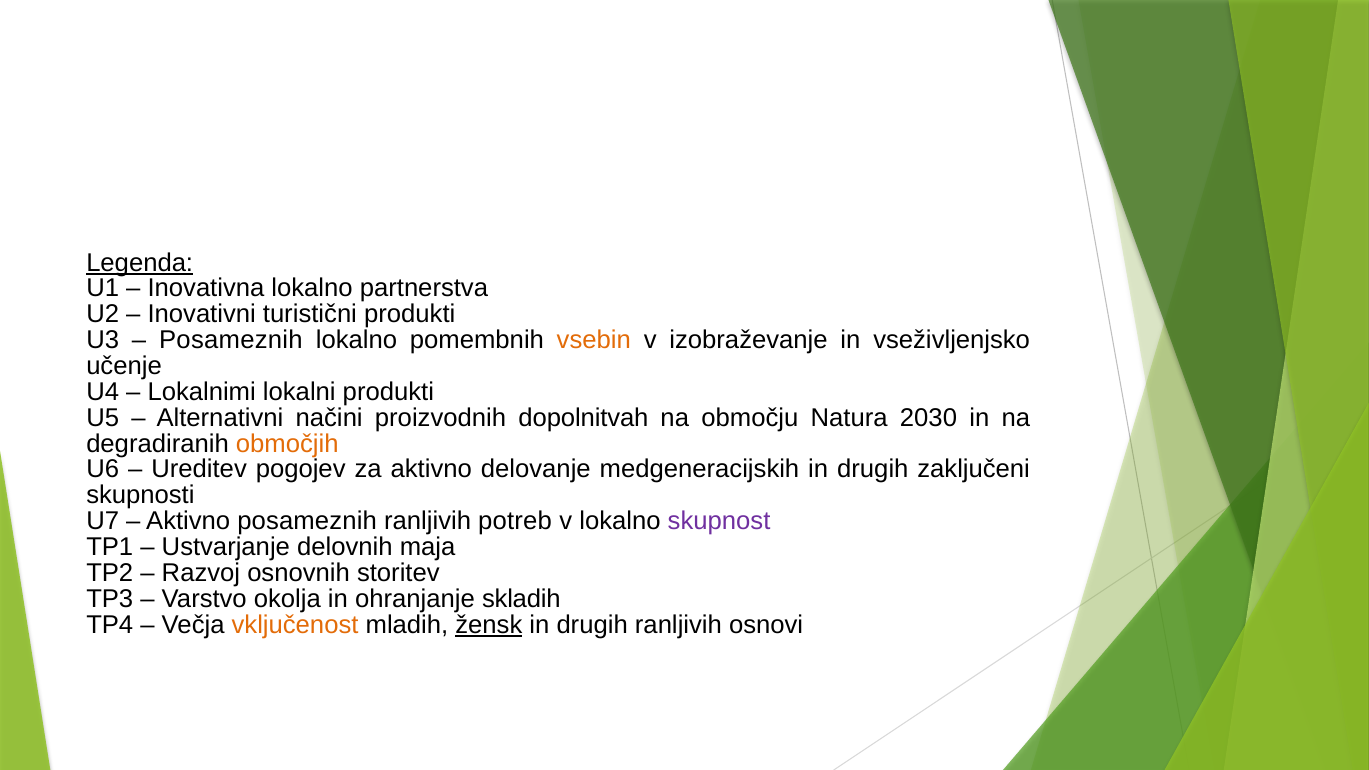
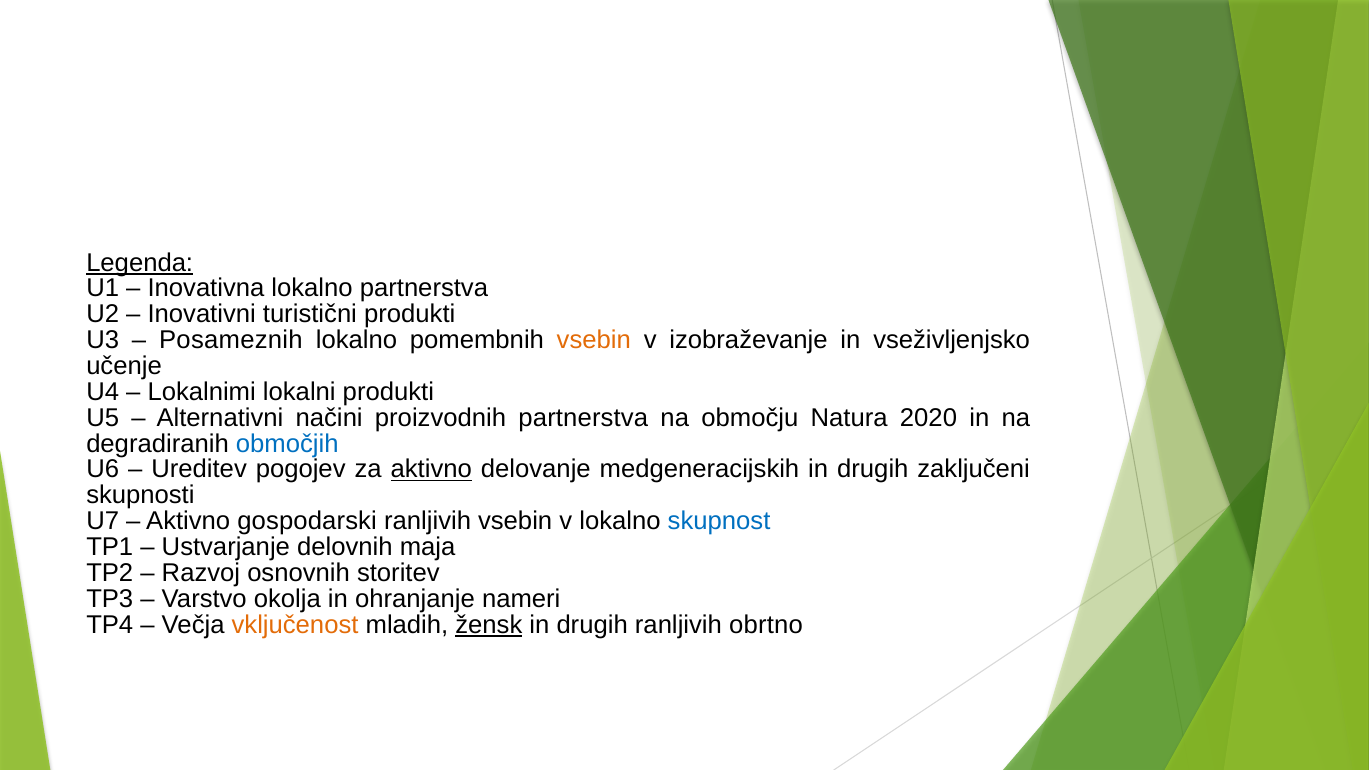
proizvodnih dopolnitvah: dopolnitvah -> partnerstva
2030: 2030 -> 2020
območjih colour: orange -> blue
aktivno at (431, 470) underline: none -> present
Aktivno posameznih: posameznih -> gospodarski
ranljivih potreb: potreb -> vsebin
skupnost colour: purple -> blue
skladih: skladih -> nameri
osnovi: osnovi -> obrtno
